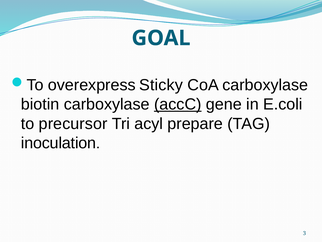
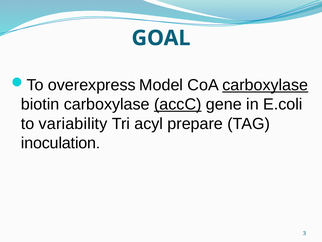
Sticky: Sticky -> Model
carboxylase at (265, 85) underline: none -> present
precursor: precursor -> variability
